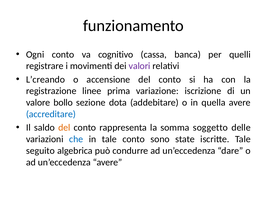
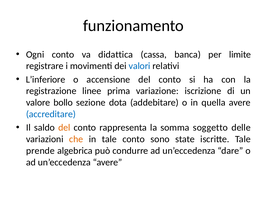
cognitivo: cognitivo -> didattica
quelli: quelli -> limite
valori colour: purple -> blue
L’creando: L’creando -> L’inferiore
che colour: blue -> orange
seguito: seguito -> prende
